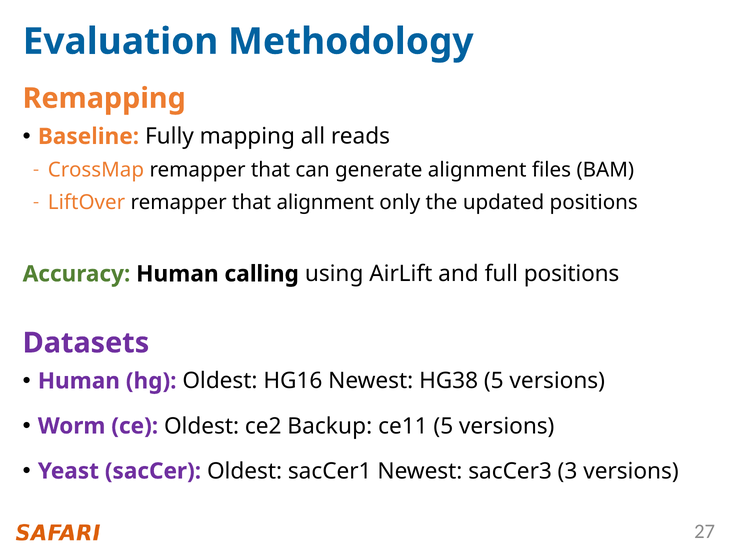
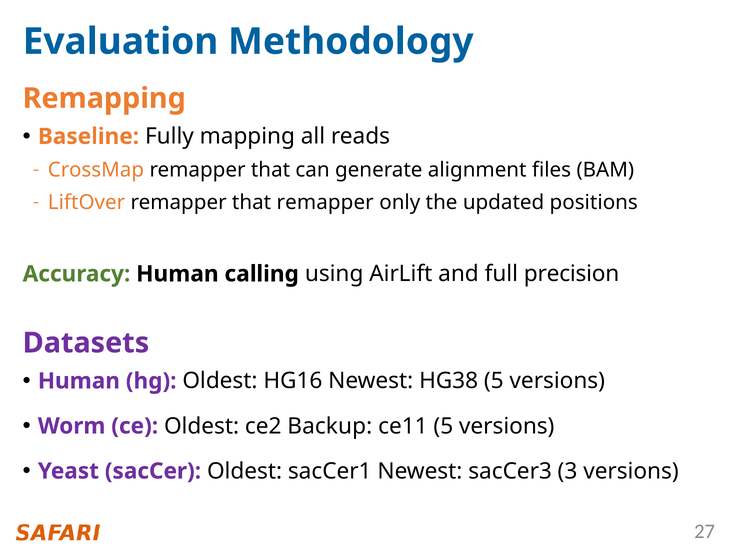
that alignment: alignment -> remapper
full positions: positions -> precision
